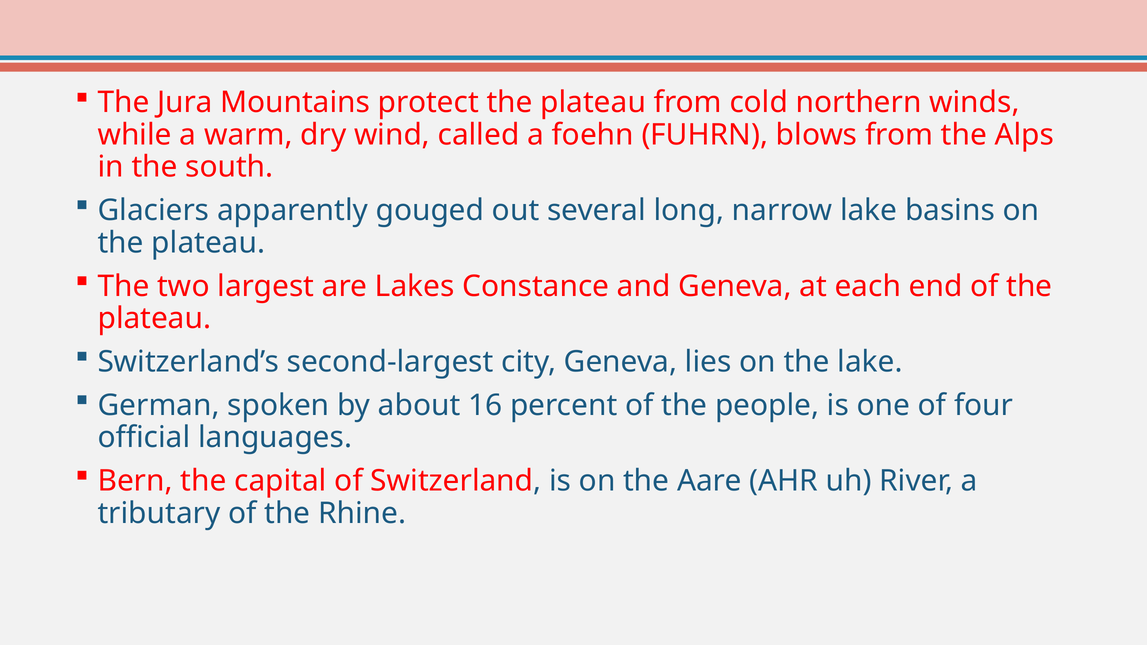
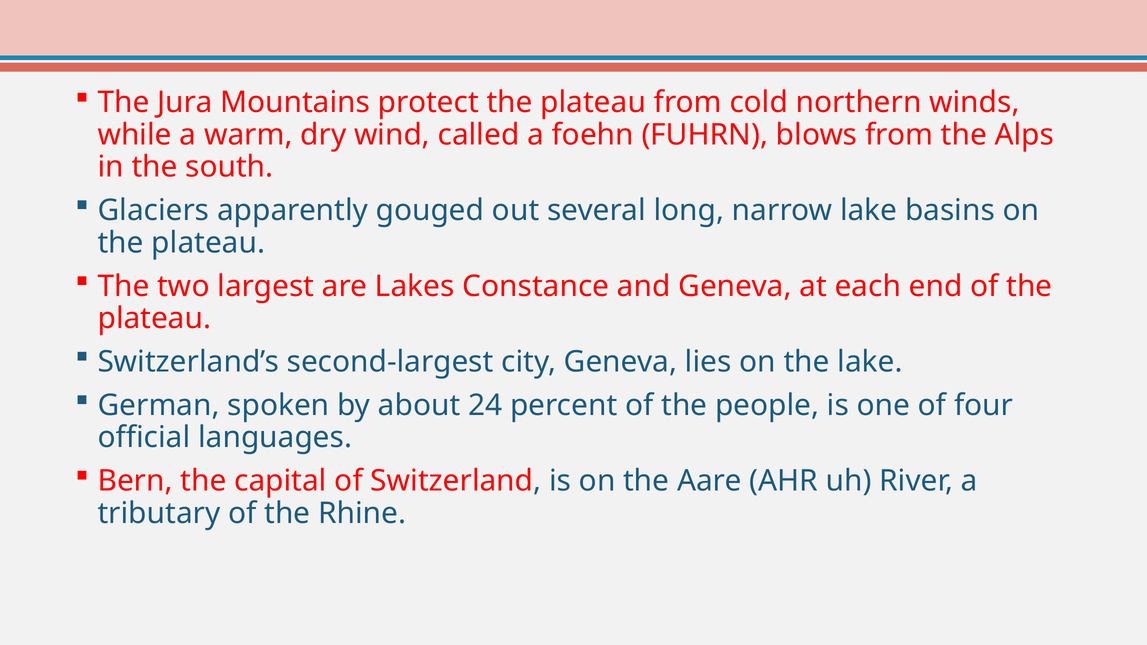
16: 16 -> 24
